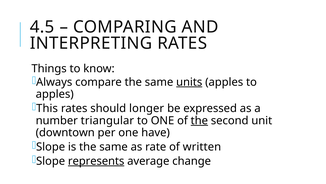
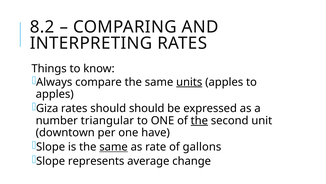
4.5: 4.5 -> 8.2
This: This -> Giza
should longer: longer -> should
same at (114, 146) underline: none -> present
written: written -> gallons
represents underline: present -> none
